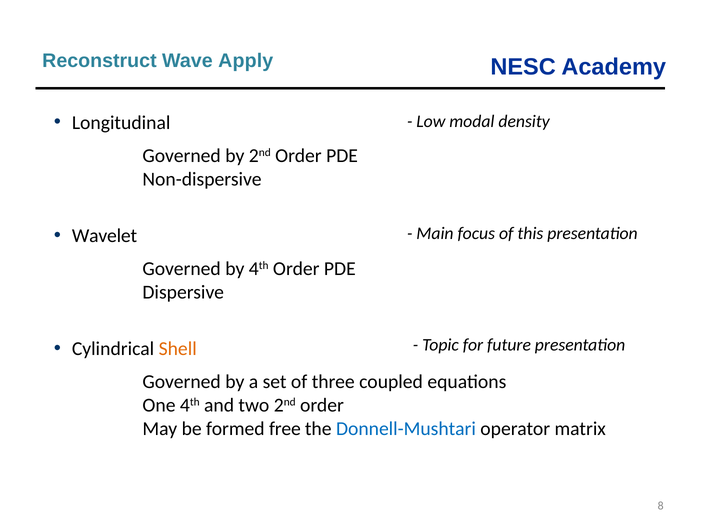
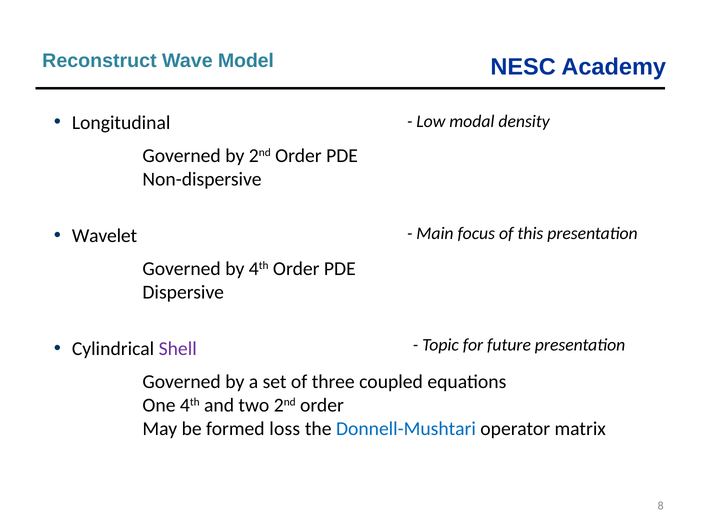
Apply: Apply -> Model
Shell colour: orange -> purple
free: free -> loss
